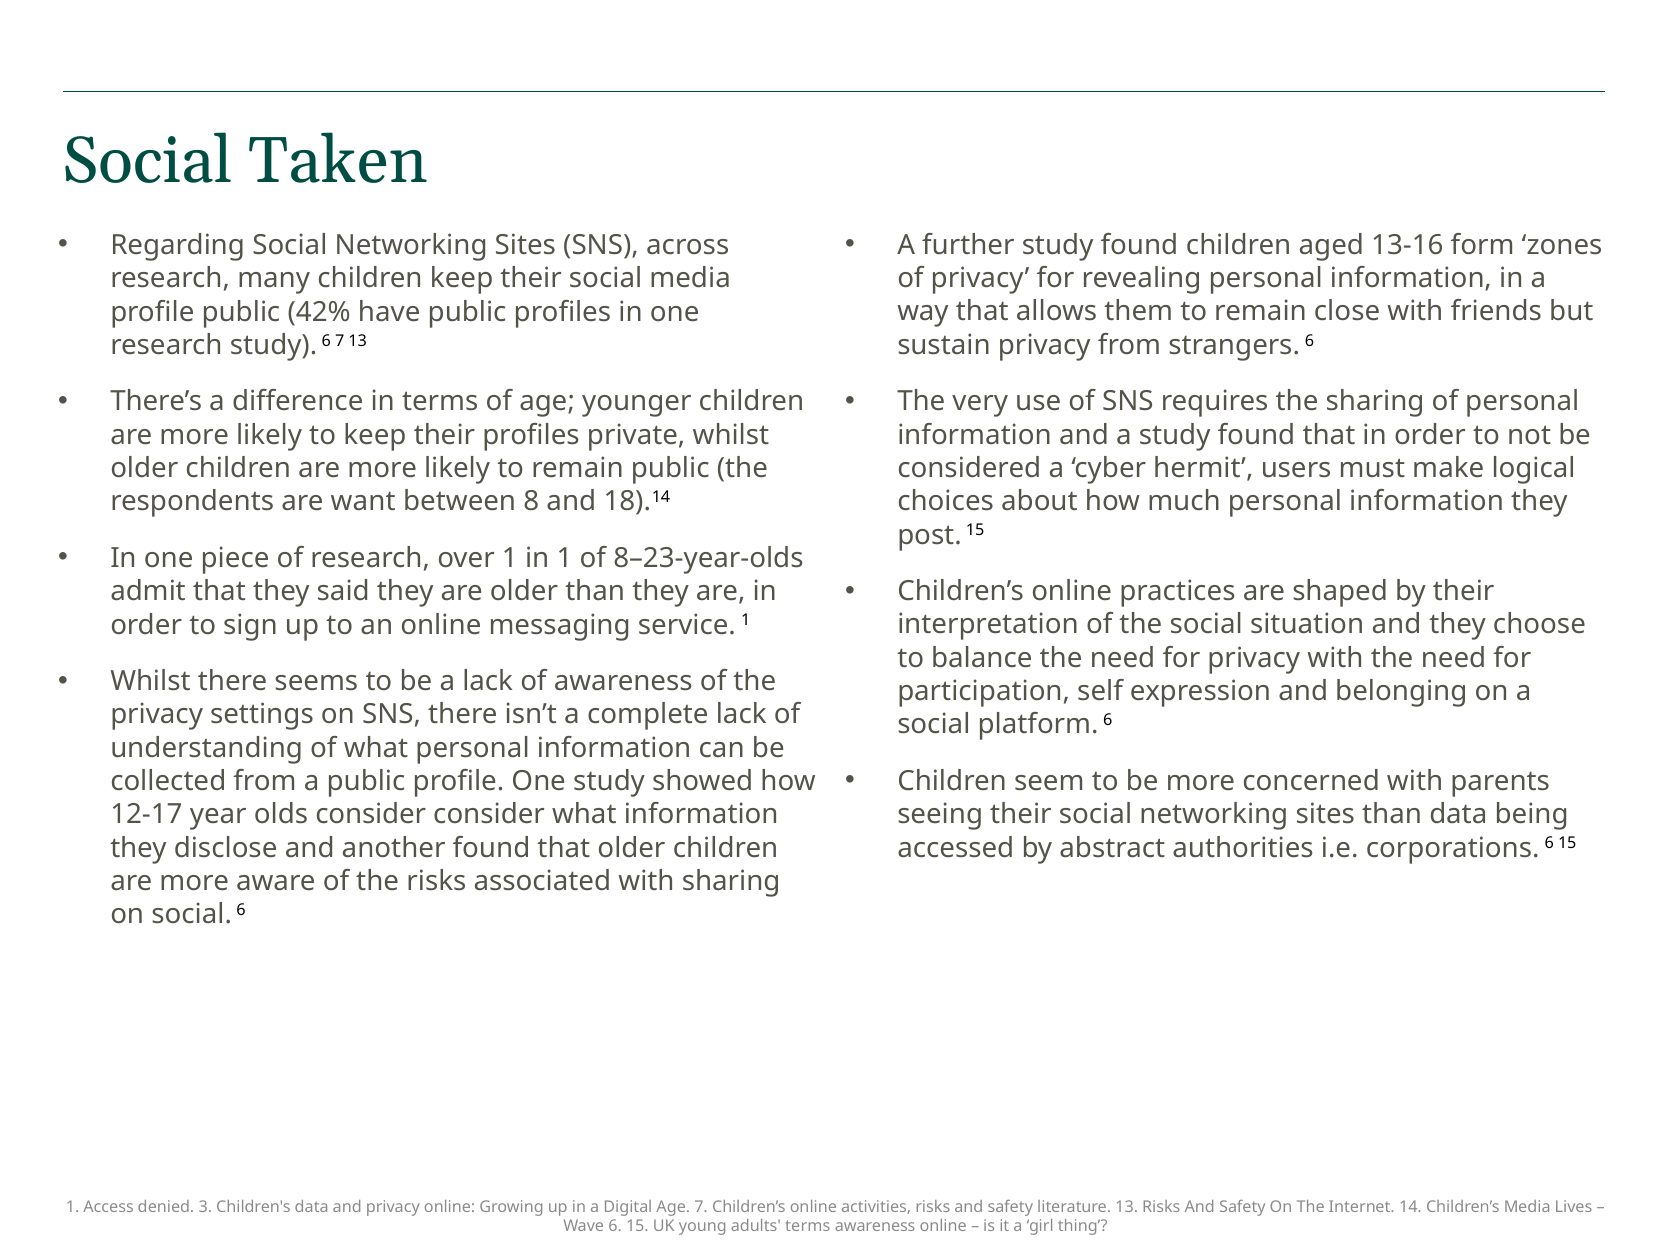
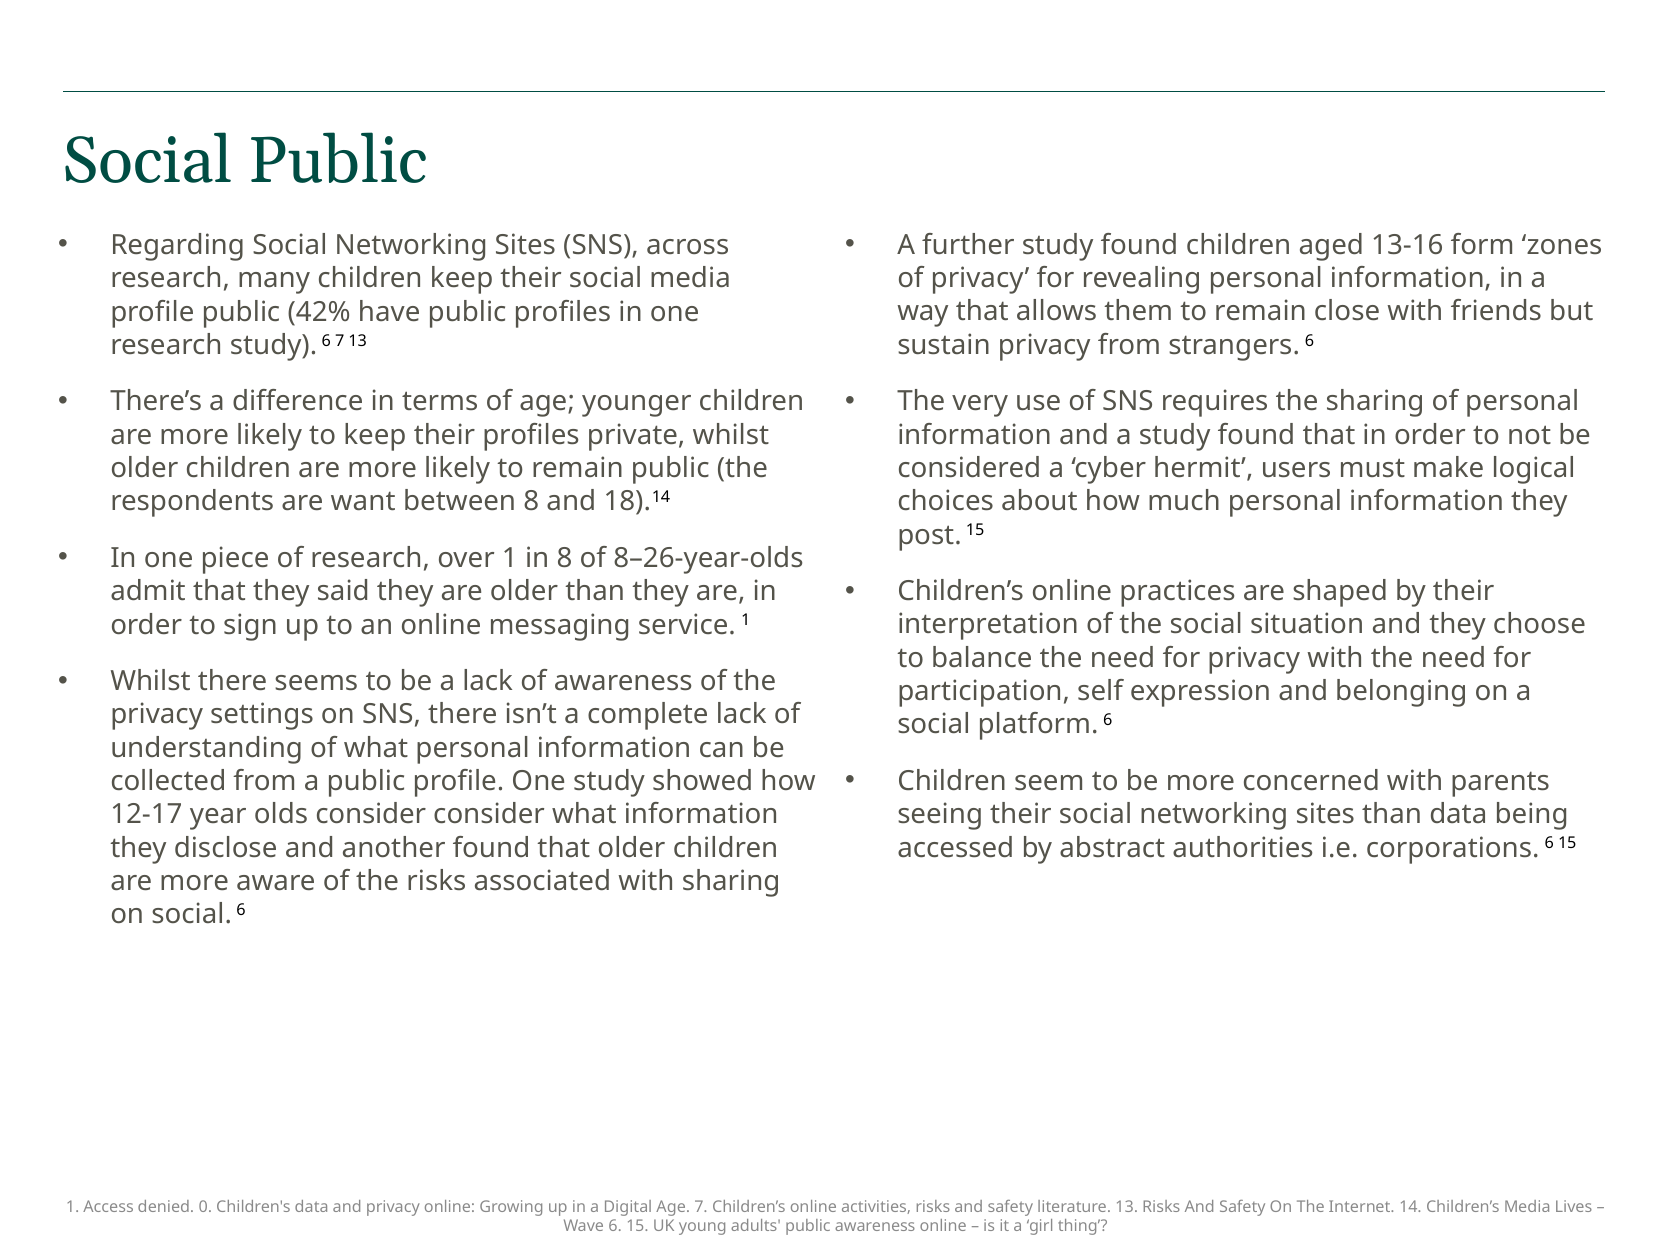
Social Taken: Taken -> Public
in 1: 1 -> 8
8–23-year-olds: 8–23-year-olds -> 8–26-year-olds
3: 3 -> 0
adults terms: terms -> public
